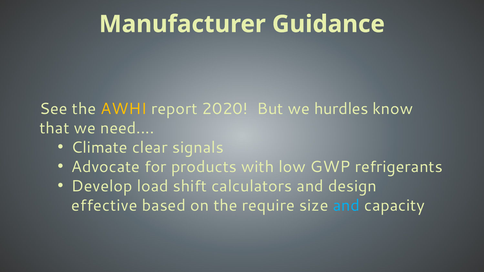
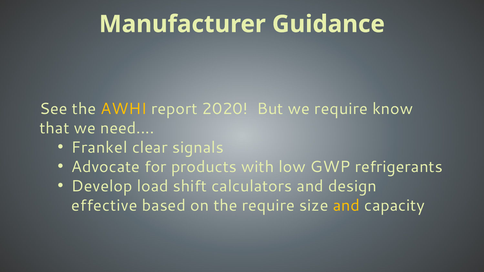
we hurdles: hurdles -> require
Climate: Climate -> Frankel
and at (346, 206) colour: light blue -> yellow
